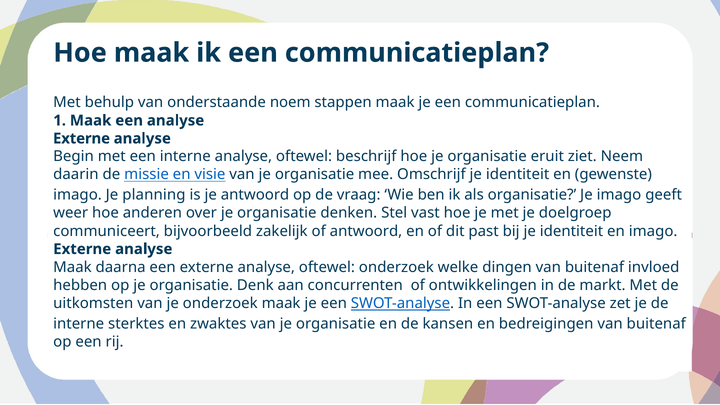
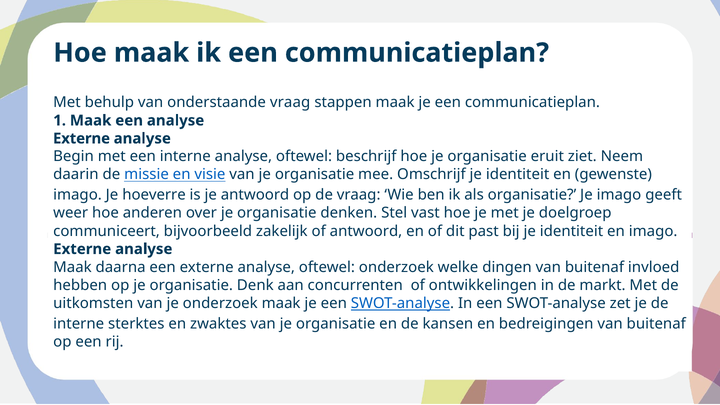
onderstaande noem: noem -> vraag
planning: planning -> hoeverre
